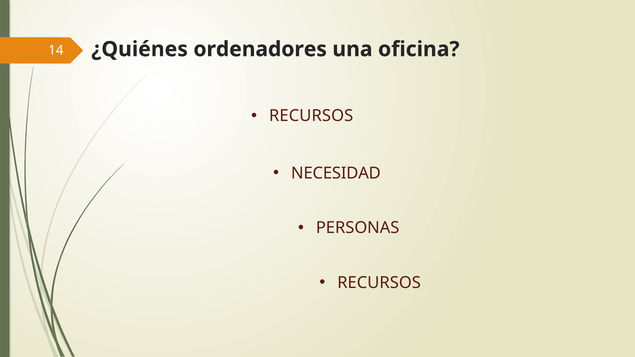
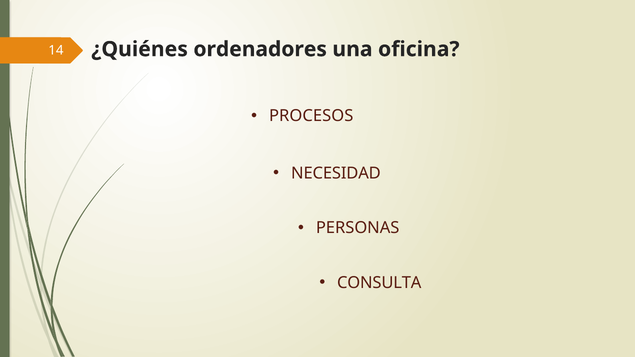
RECURSOS at (311, 116): RECURSOS -> PROCESOS
RECURSOS at (379, 283): RECURSOS -> CONSULTA
